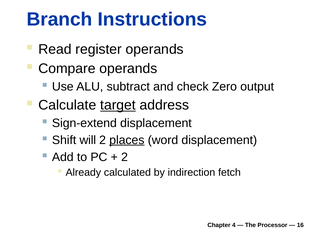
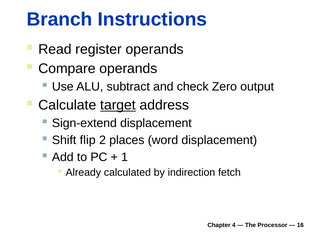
will: will -> flip
places underline: present -> none
2 at (125, 158): 2 -> 1
